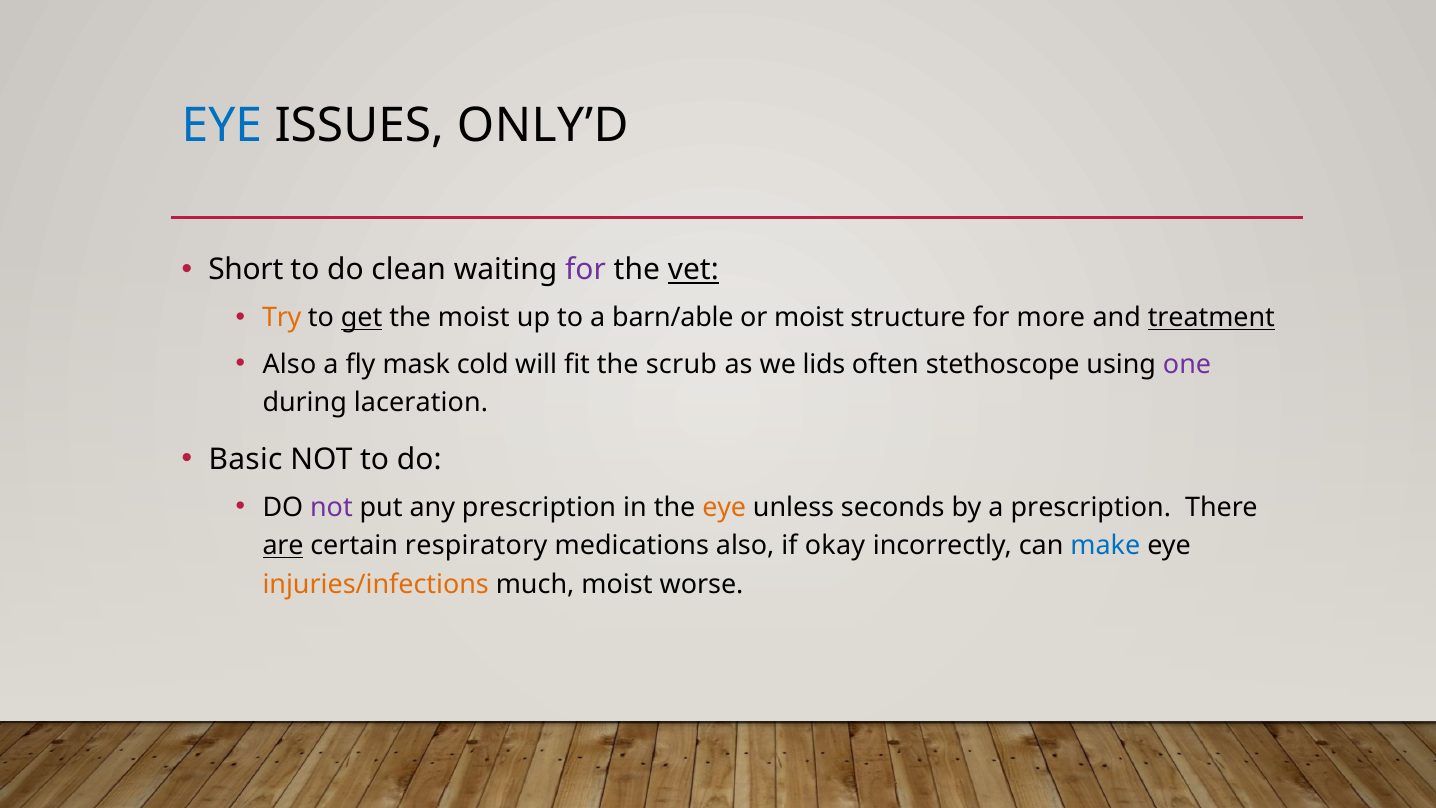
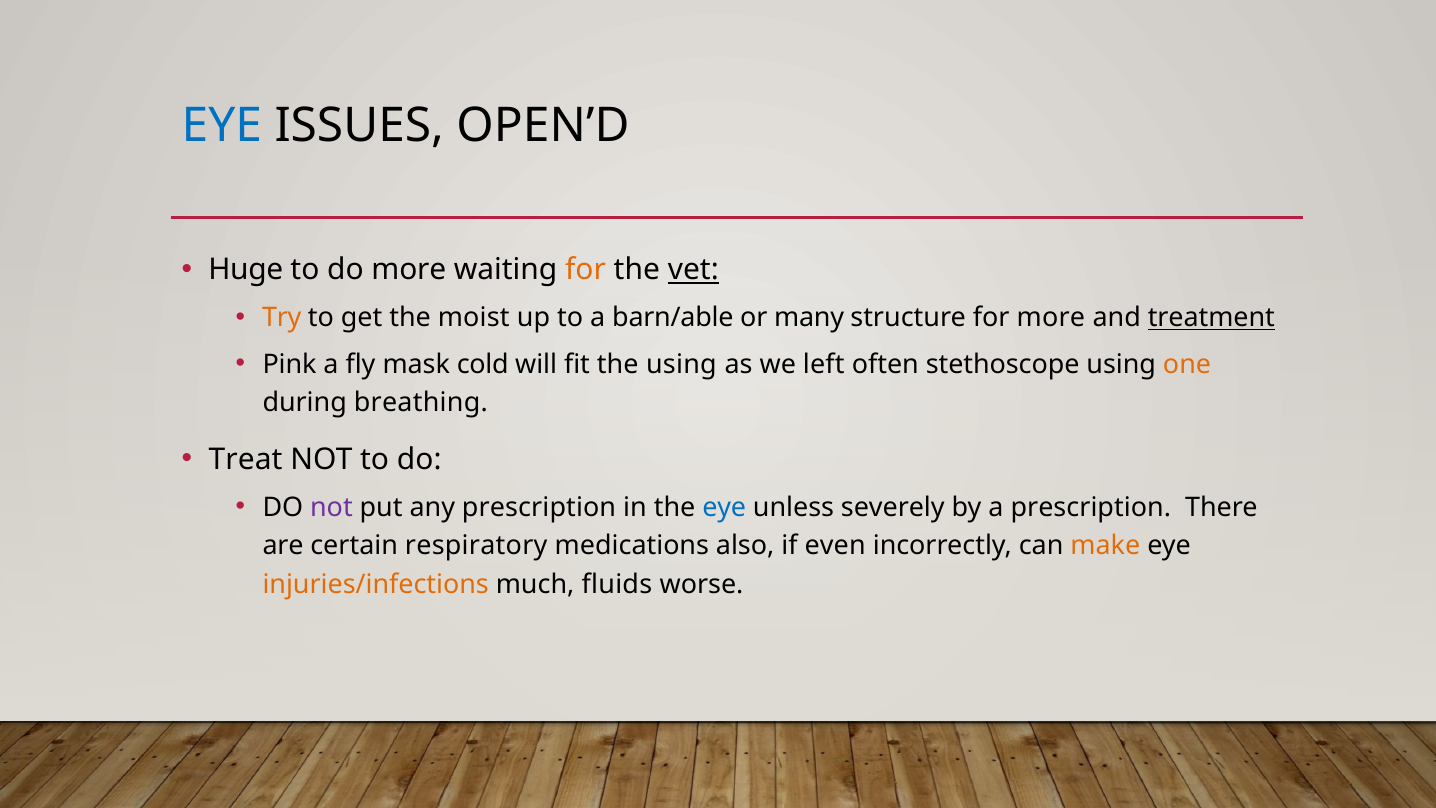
ONLY’D: ONLY’D -> OPEN’D
Short: Short -> Huge
do clean: clean -> more
for at (586, 270) colour: purple -> orange
get underline: present -> none
or moist: moist -> many
Also at (289, 364): Also -> Pink
the scrub: scrub -> using
lids: lids -> left
one colour: purple -> orange
laceration: laceration -> breathing
Basic: Basic -> Treat
eye at (724, 507) colour: orange -> blue
seconds: seconds -> severely
are underline: present -> none
okay: okay -> even
make colour: blue -> orange
much moist: moist -> fluids
